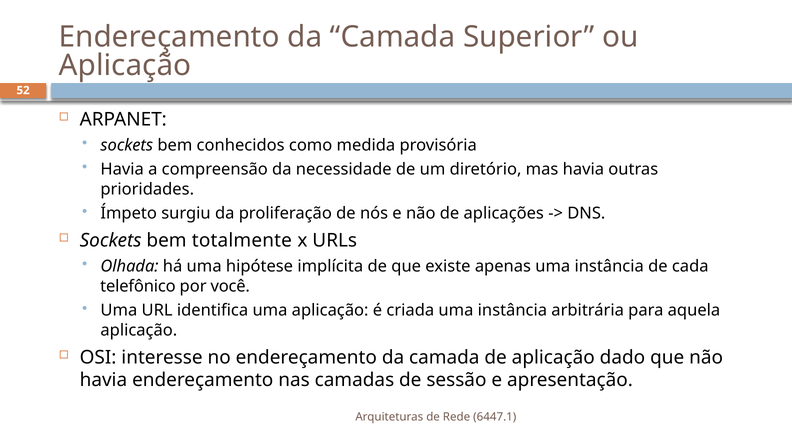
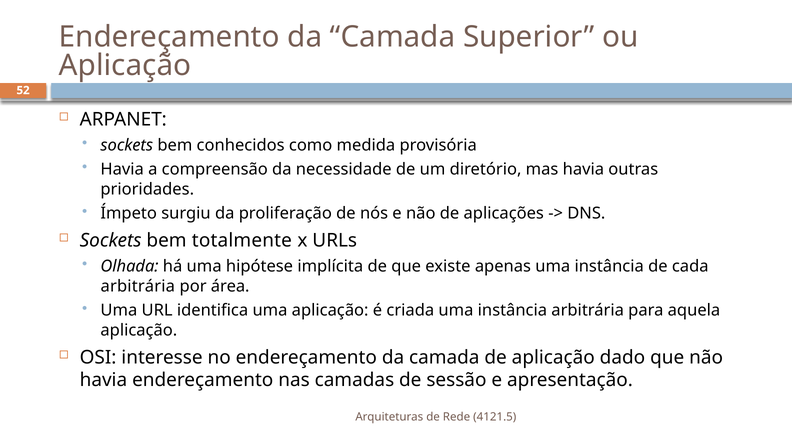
telefônico at (138, 286): telefônico -> arbitrária
você: você -> área
6447.1: 6447.1 -> 4121.5
